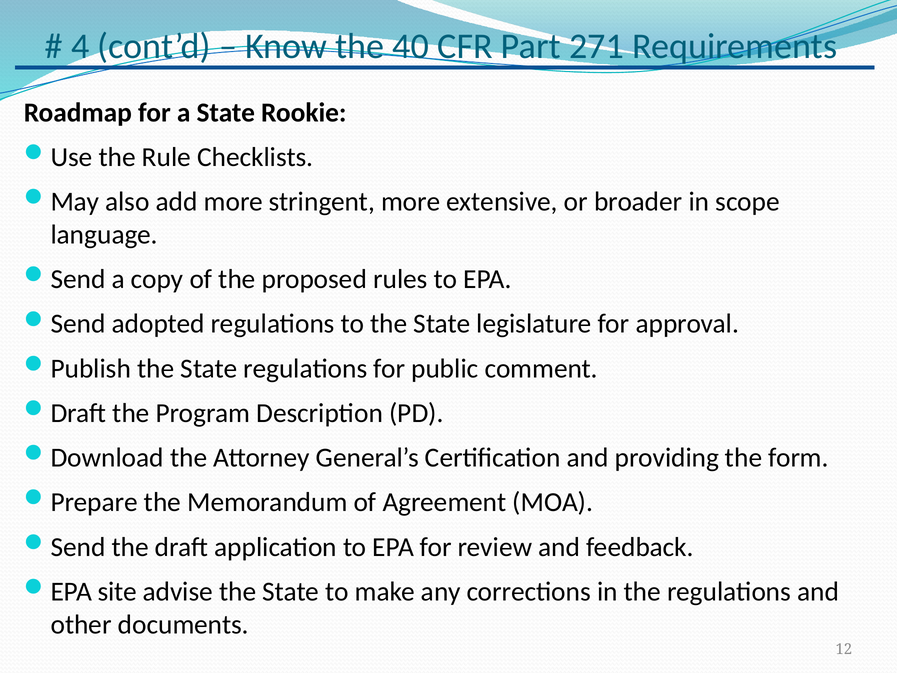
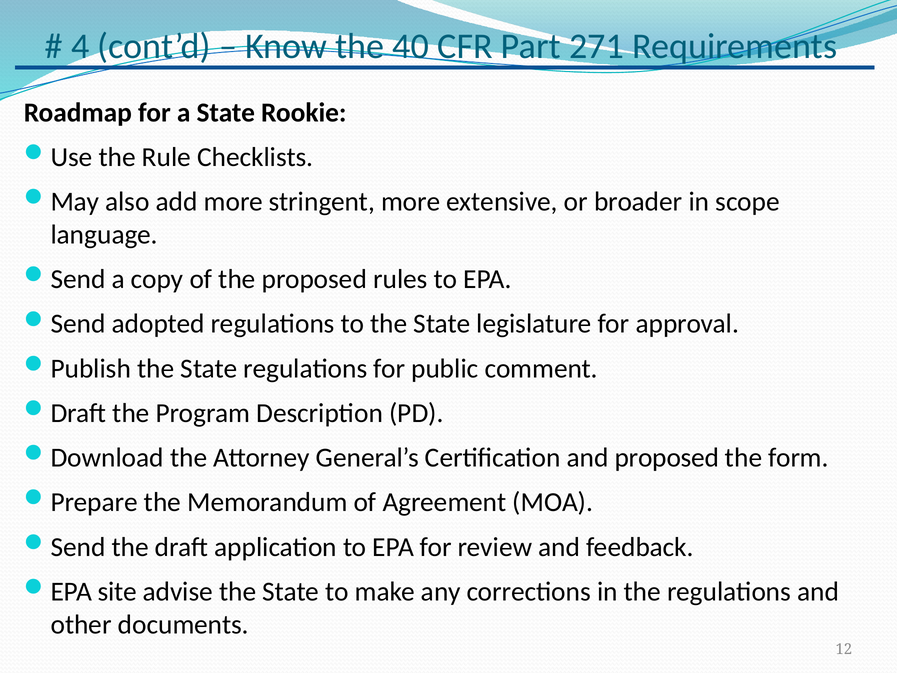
and providing: providing -> proposed
